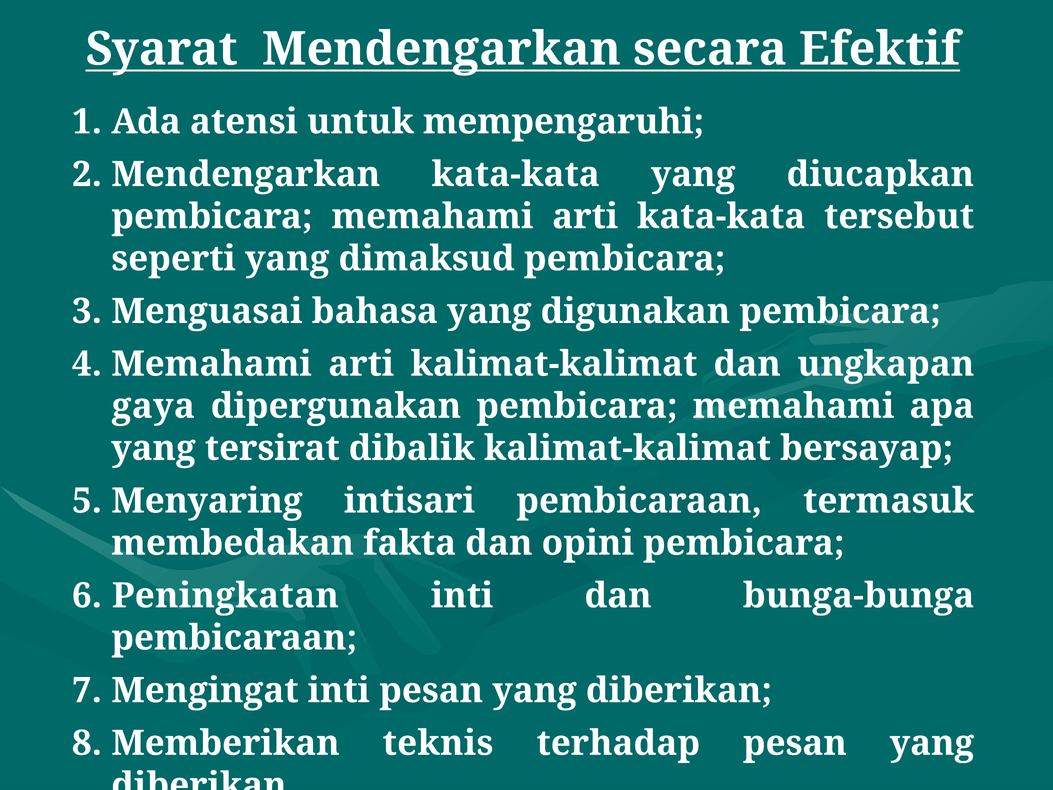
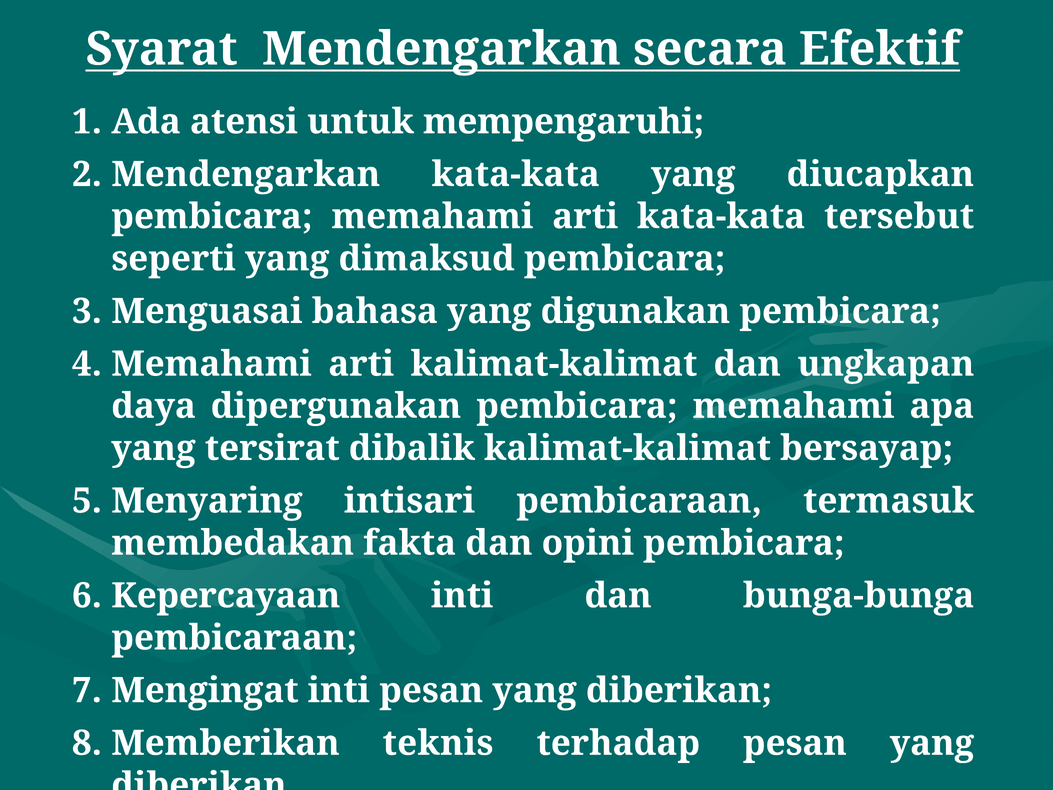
gaya: gaya -> daya
Peningkatan: Peningkatan -> Kepercayaan
